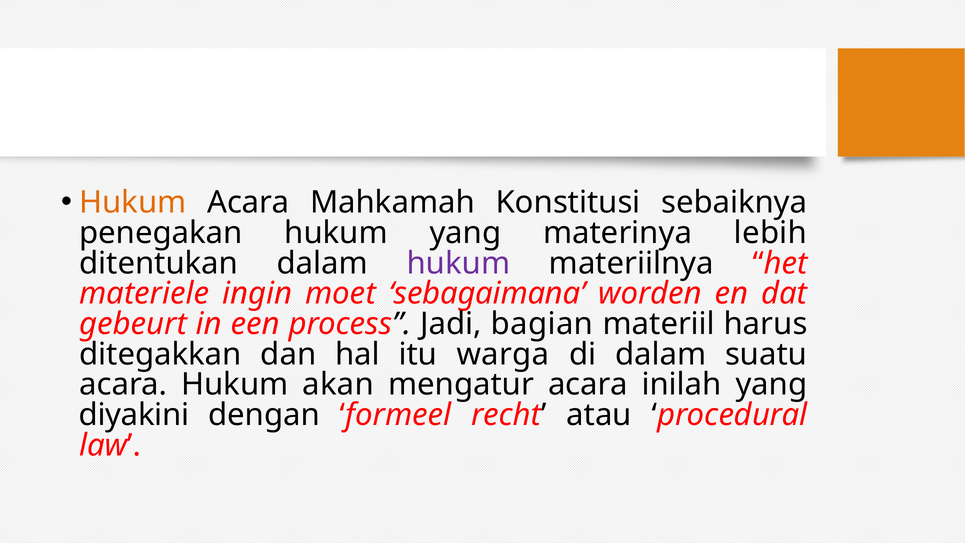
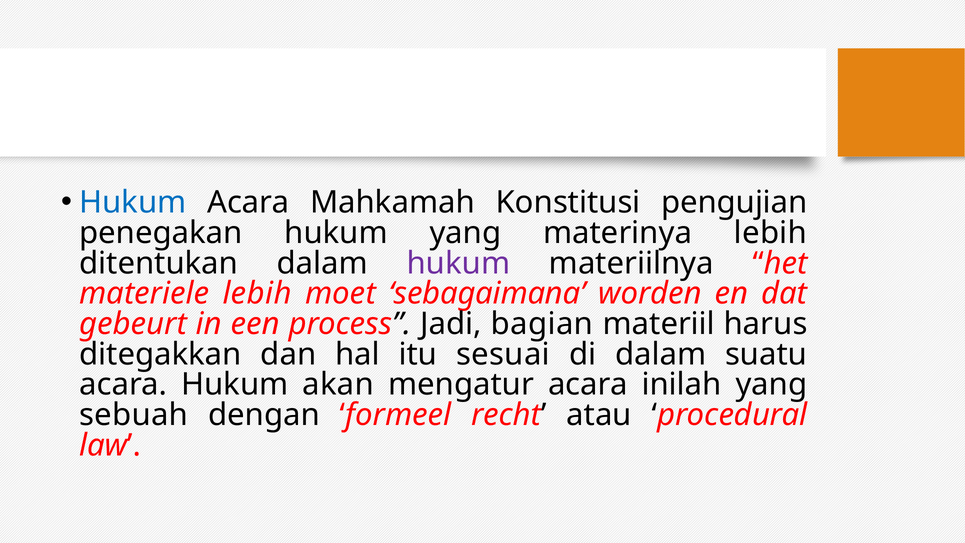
Hukum at (133, 203) colour: orange -> blue
sebaiknya: sebaiknya -> pengujian
materiele ingin: ingin -> lebih
warga: warga -> sesuai
diyakini: diyakini -> sebuah
